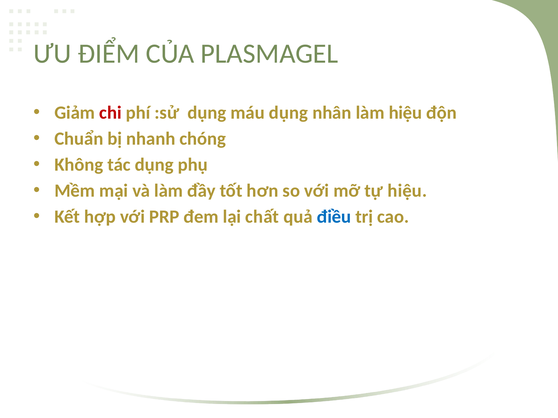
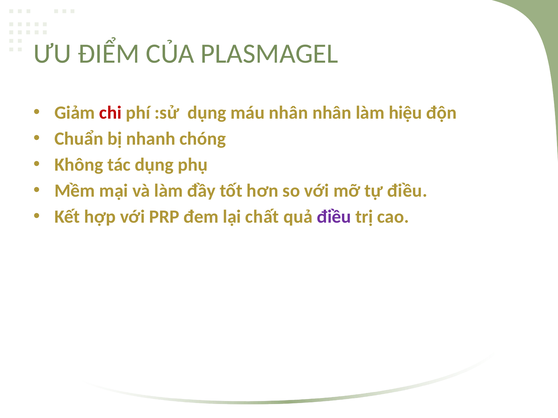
máu dụng: dụng -> nhân
tự hiệu: hiệu -> điều
điều at (334, 217) colour: blue -> purple
